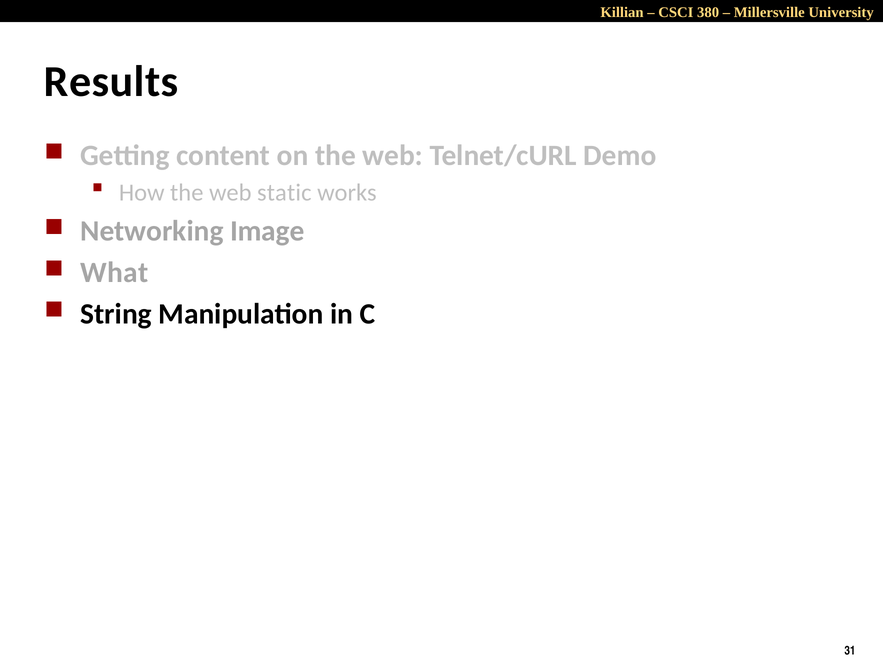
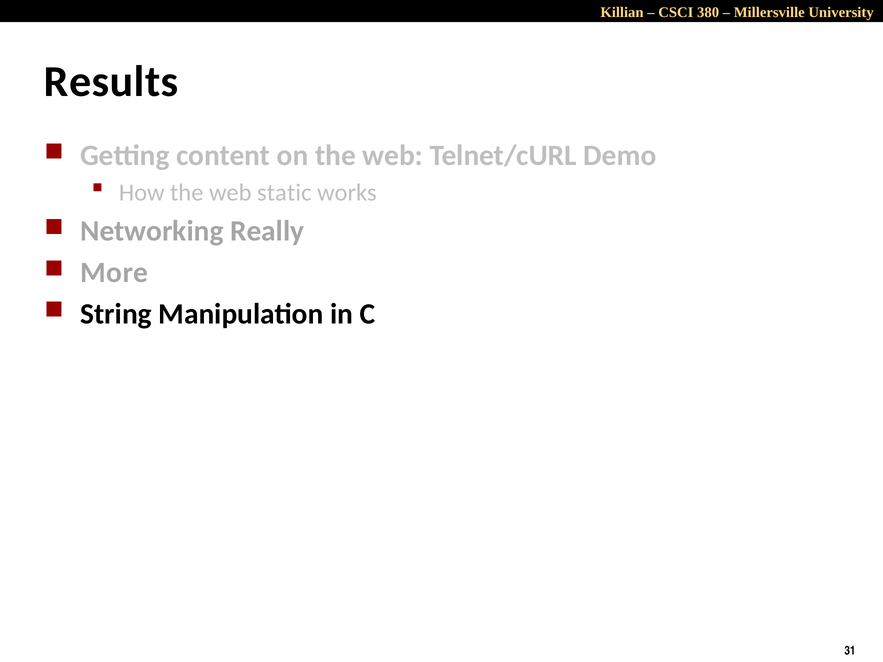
Image: Image -> Really
What: What -> More
